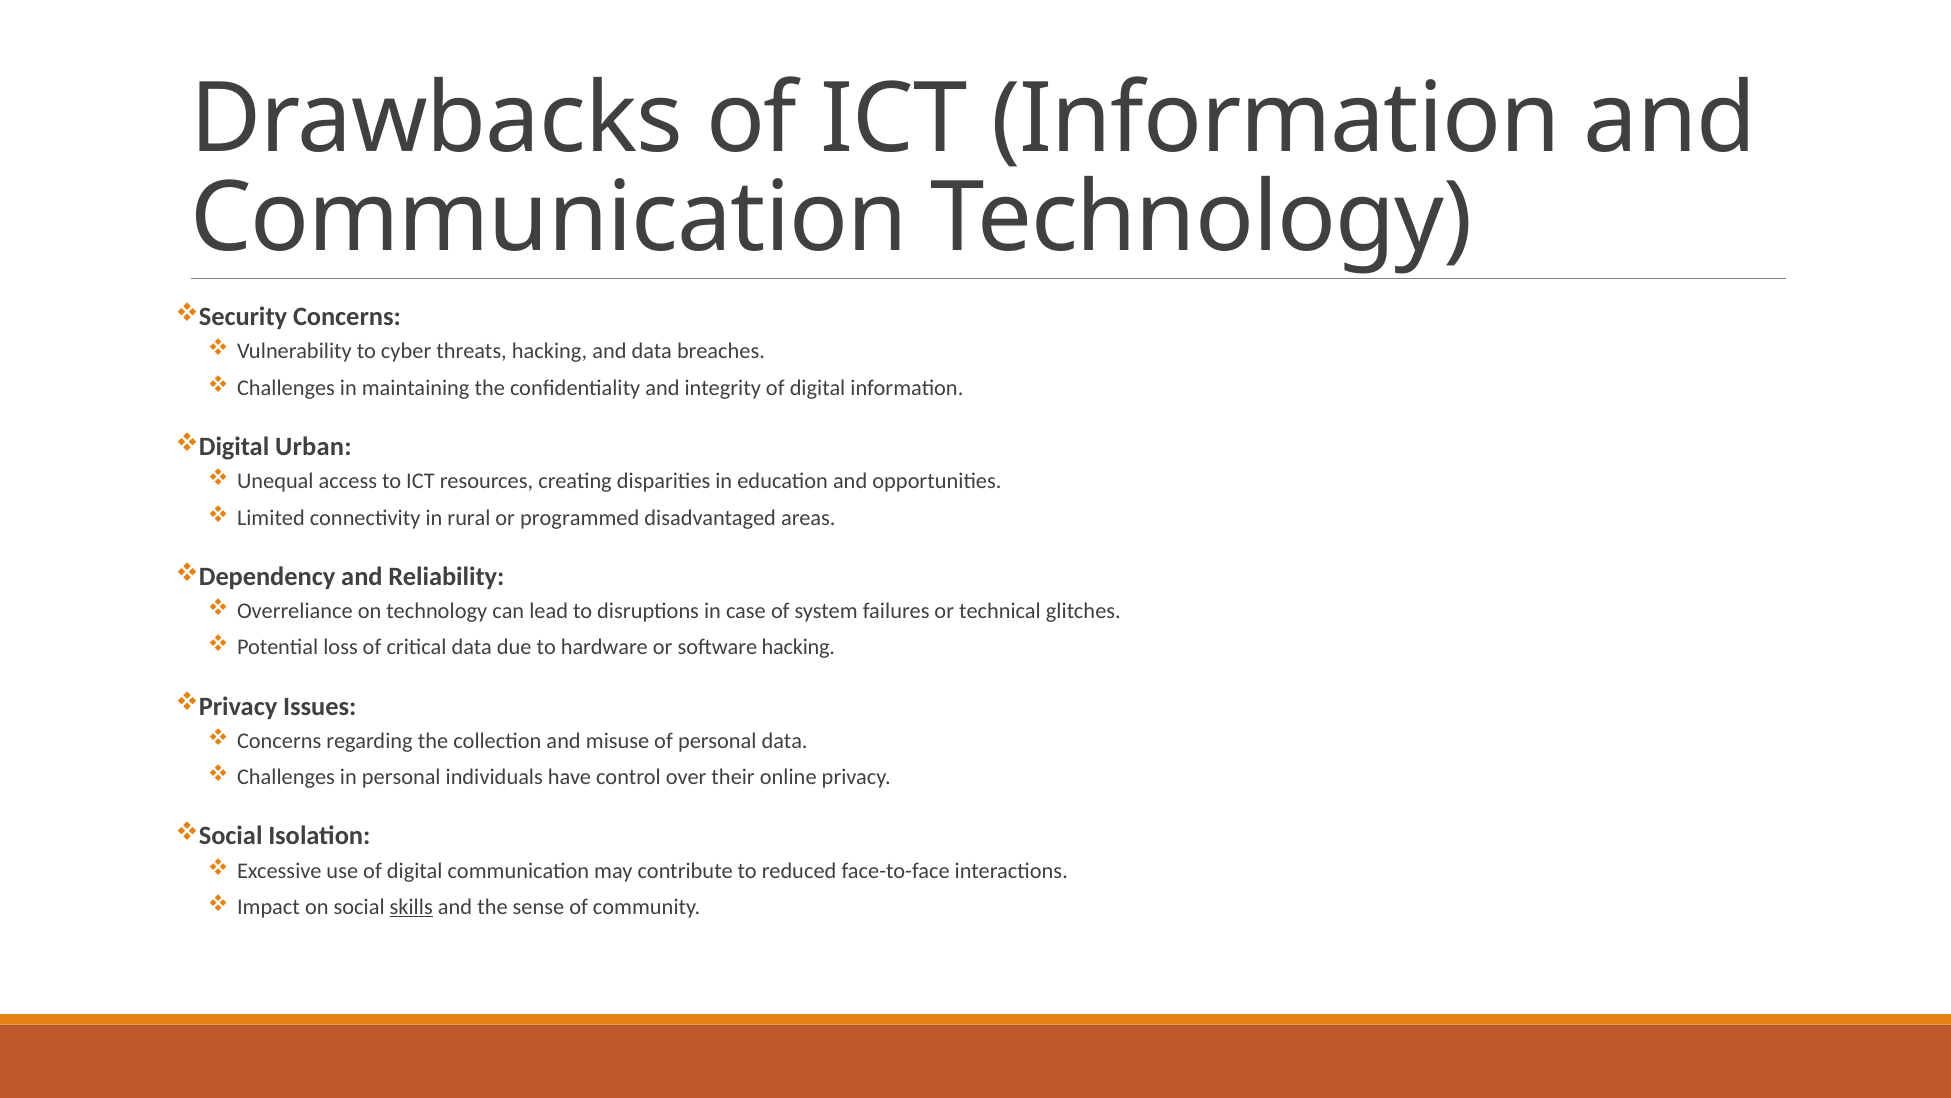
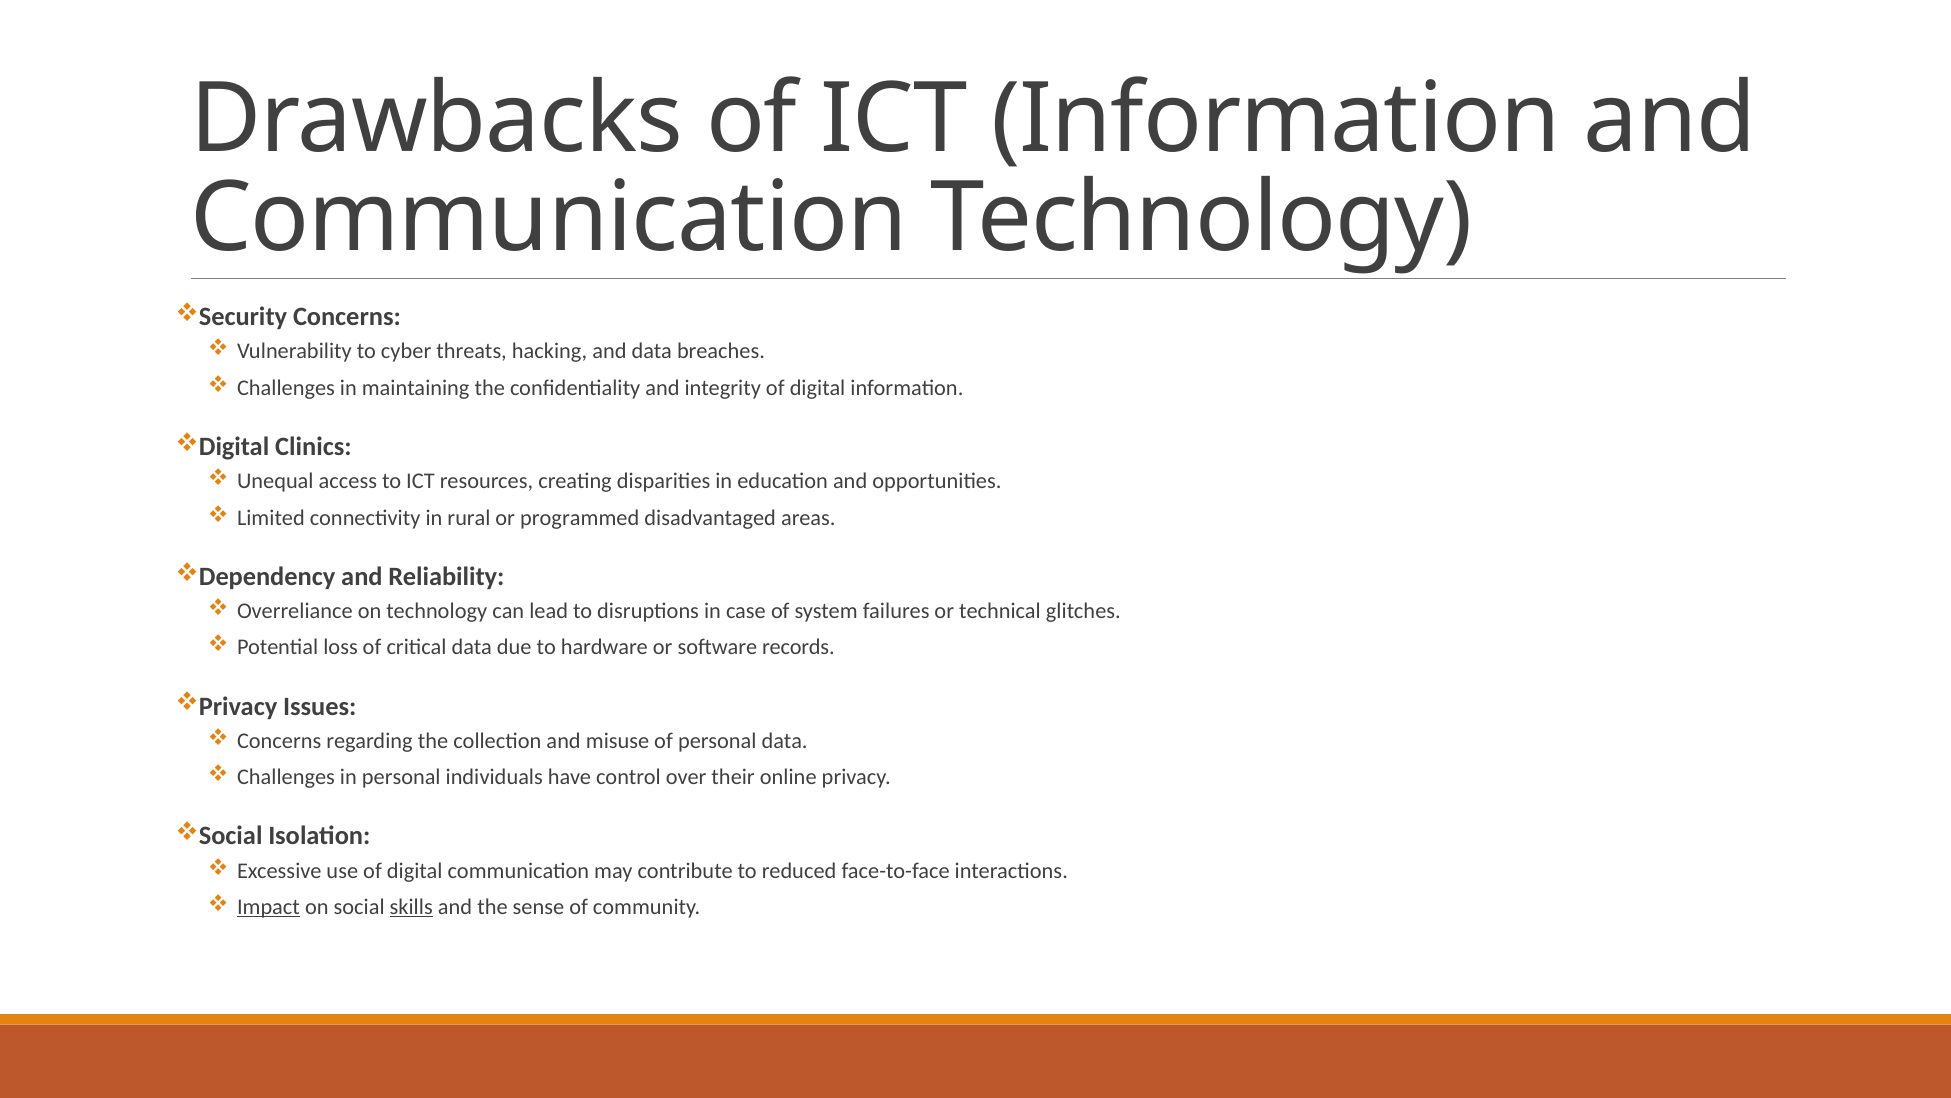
Urban: Urban -> Clinics
software hacking: hacking -> records
Impact underline: none -> present
